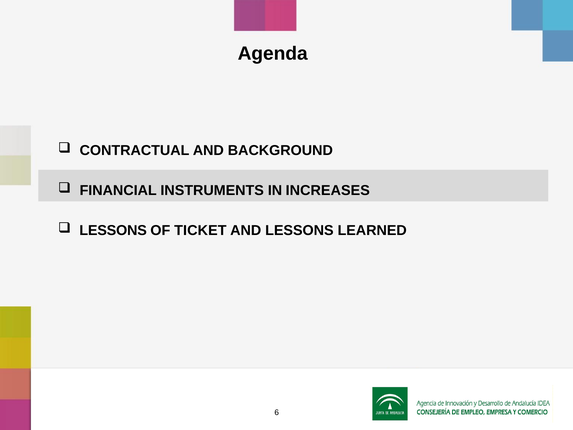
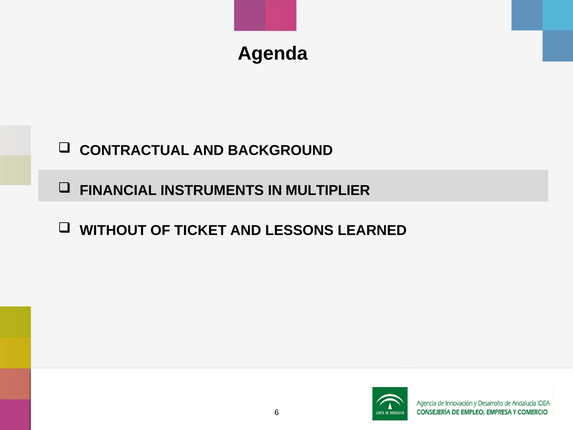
INCREASES: INCREASES -> MULTIPLIER
LESSONS at (113, 230): LESSONS -> WITHOUT
